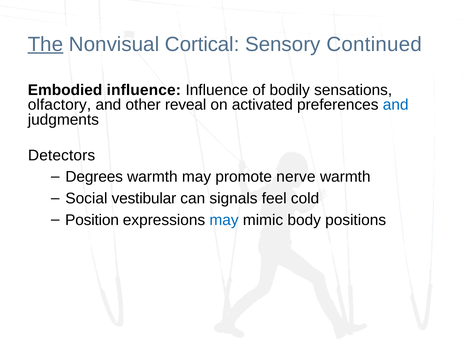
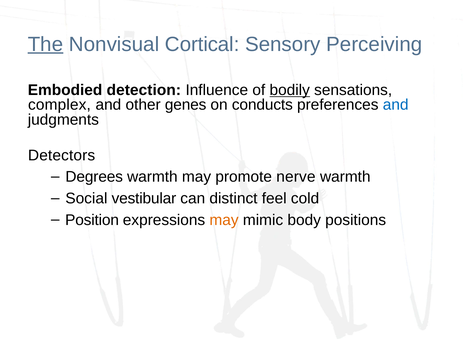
Continued: Continued -> Perceiving
Embodied influence: influence -> detection
bodily underline: none -> present
olfactory: olfactory -> complex
reveal: reveal -> genes
activated: activated -> conducts
signals: signals -> distinct
may at (224, 220) colour: blue -> orange
